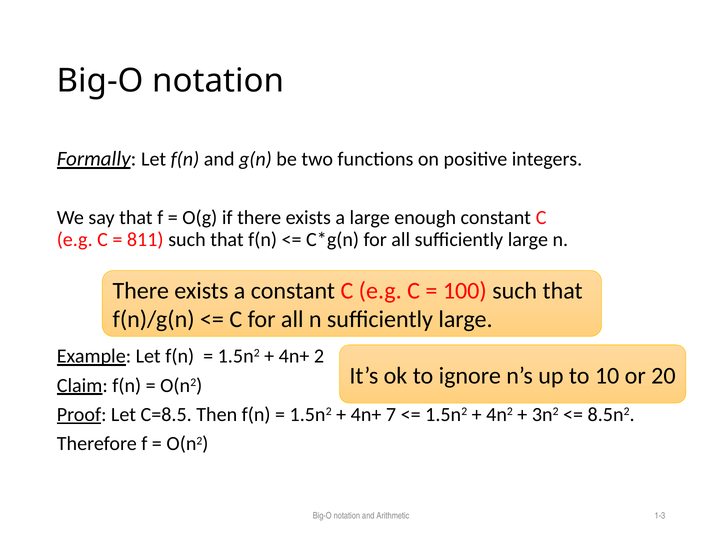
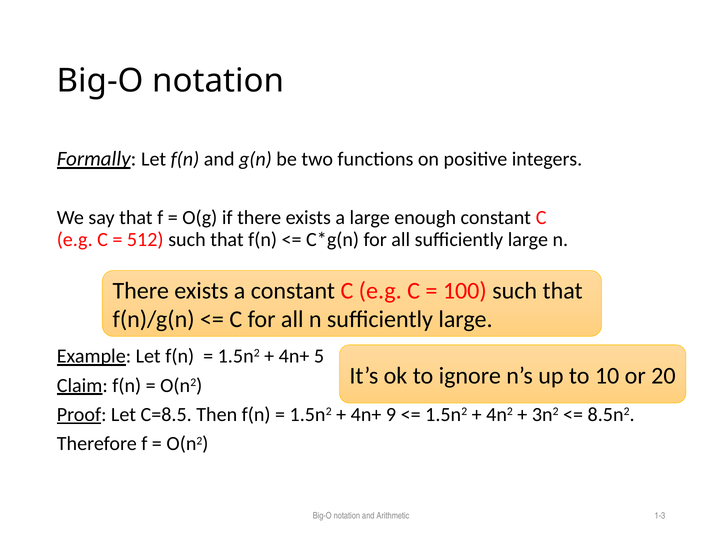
811: 811 -> 512
2: 2 -> 5
7: 7 -> 9
